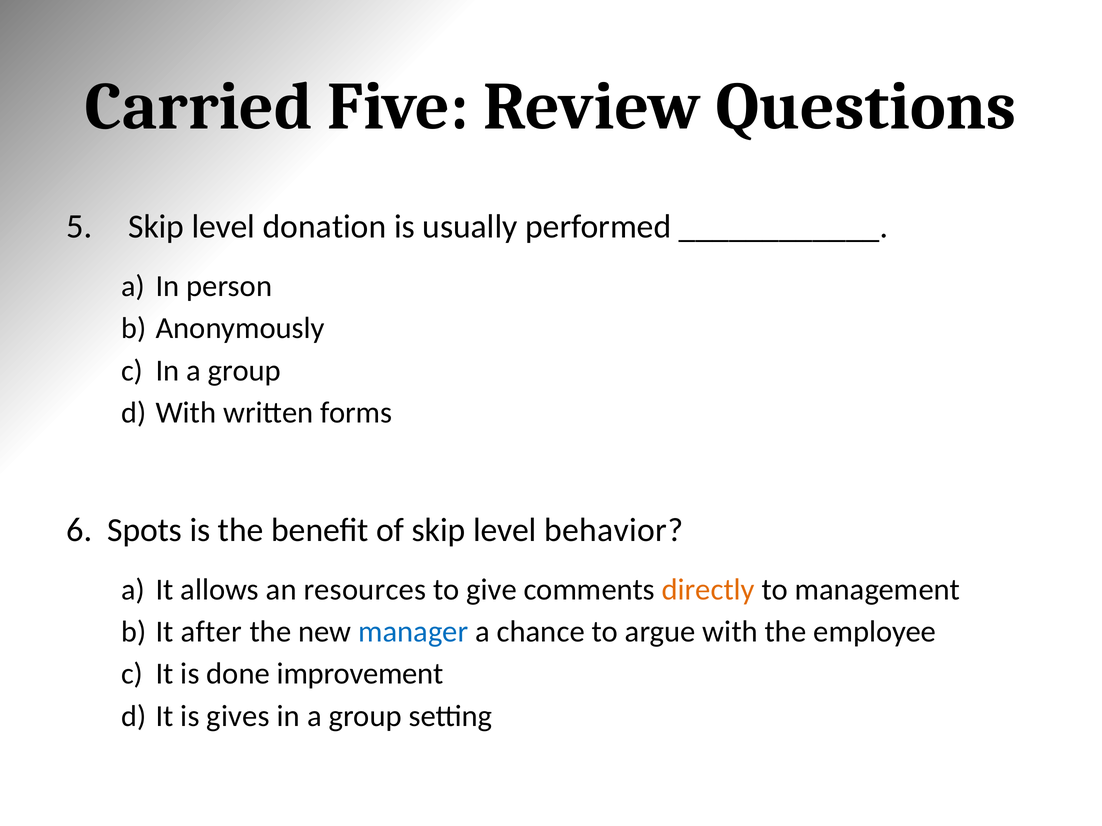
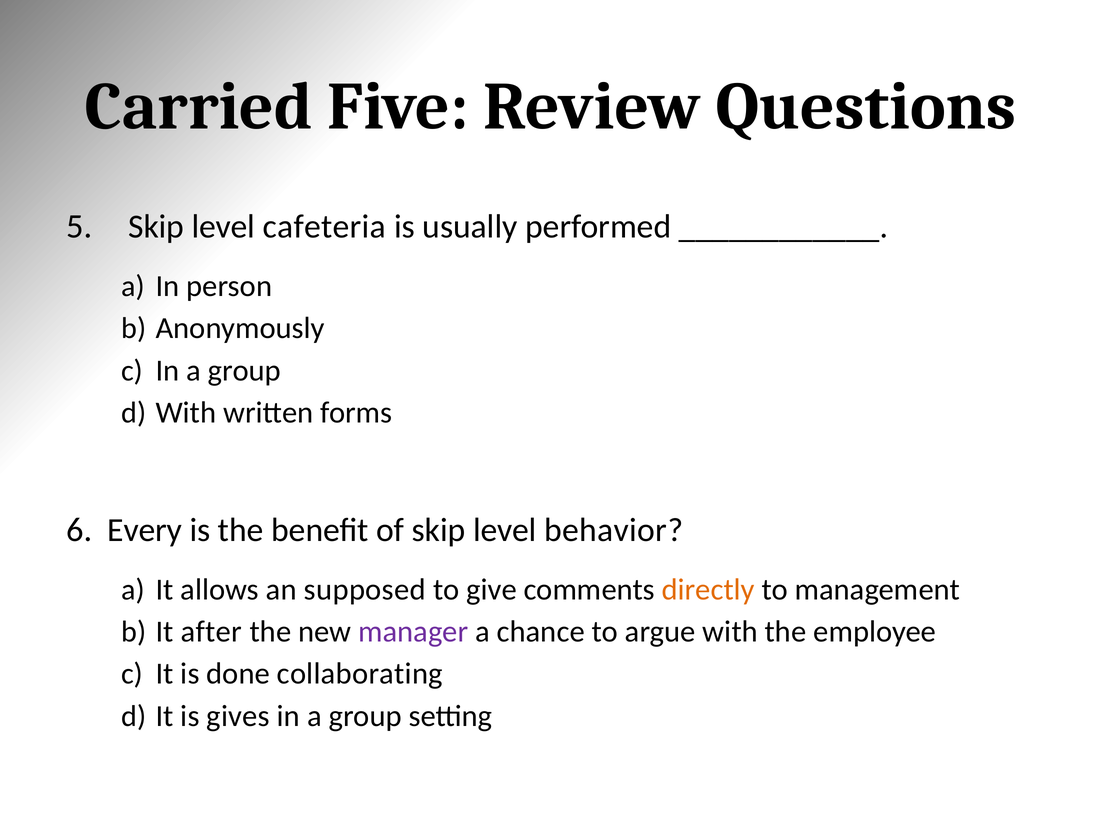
donation: donation -> cafeteria
Spots: Spots -> Every
resources: resources -> supposed
manager colour: blue -> purple
improvement: improvement -> collaborating
